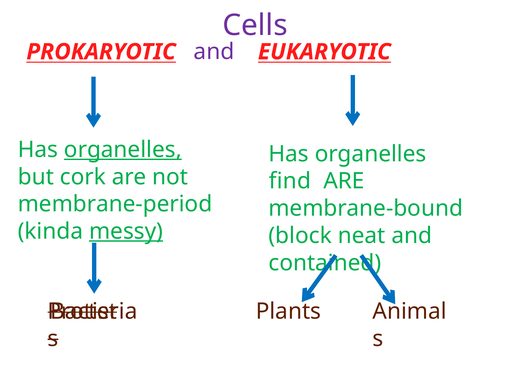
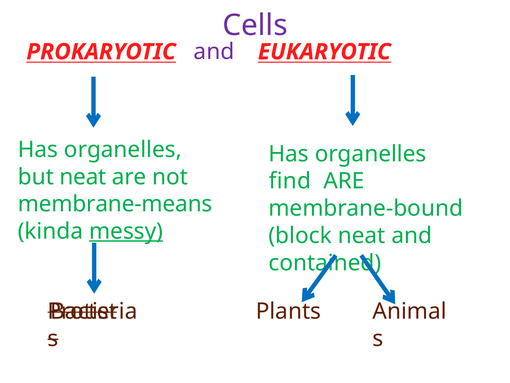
organelles at (123, 149) underline: present -> none
but cork: cork -> neat
membrane-period: membrane-period -> membrane-means
